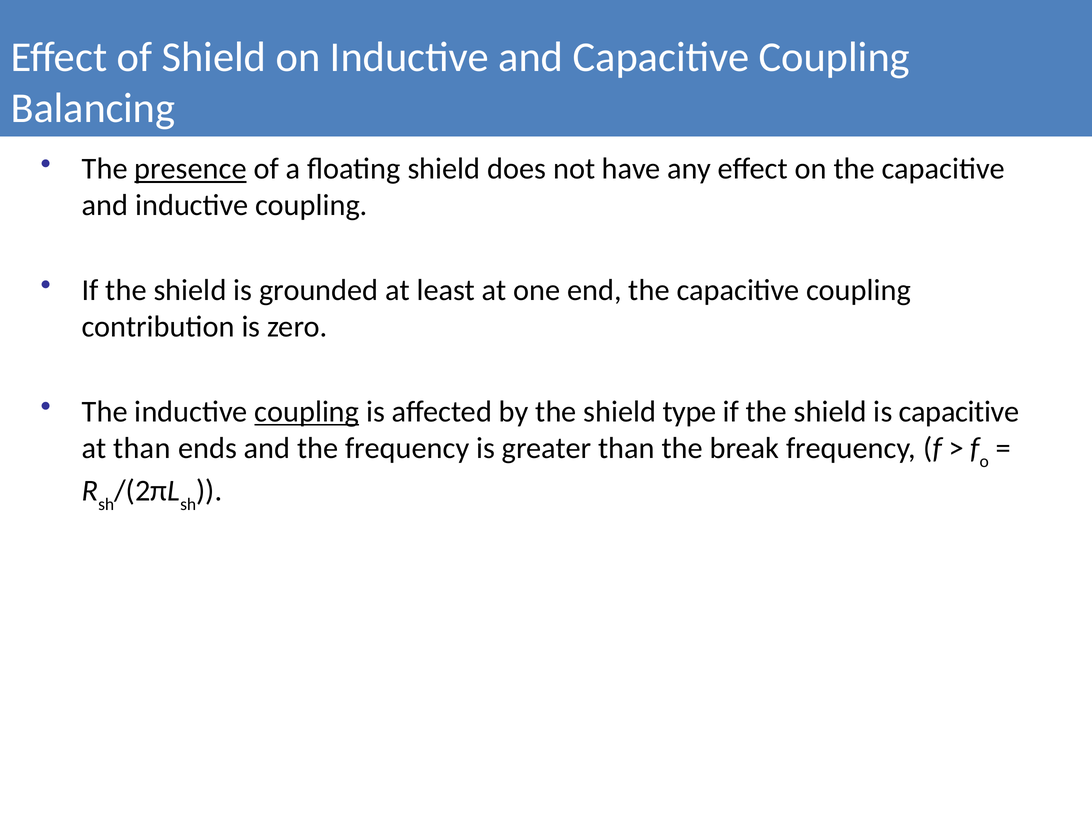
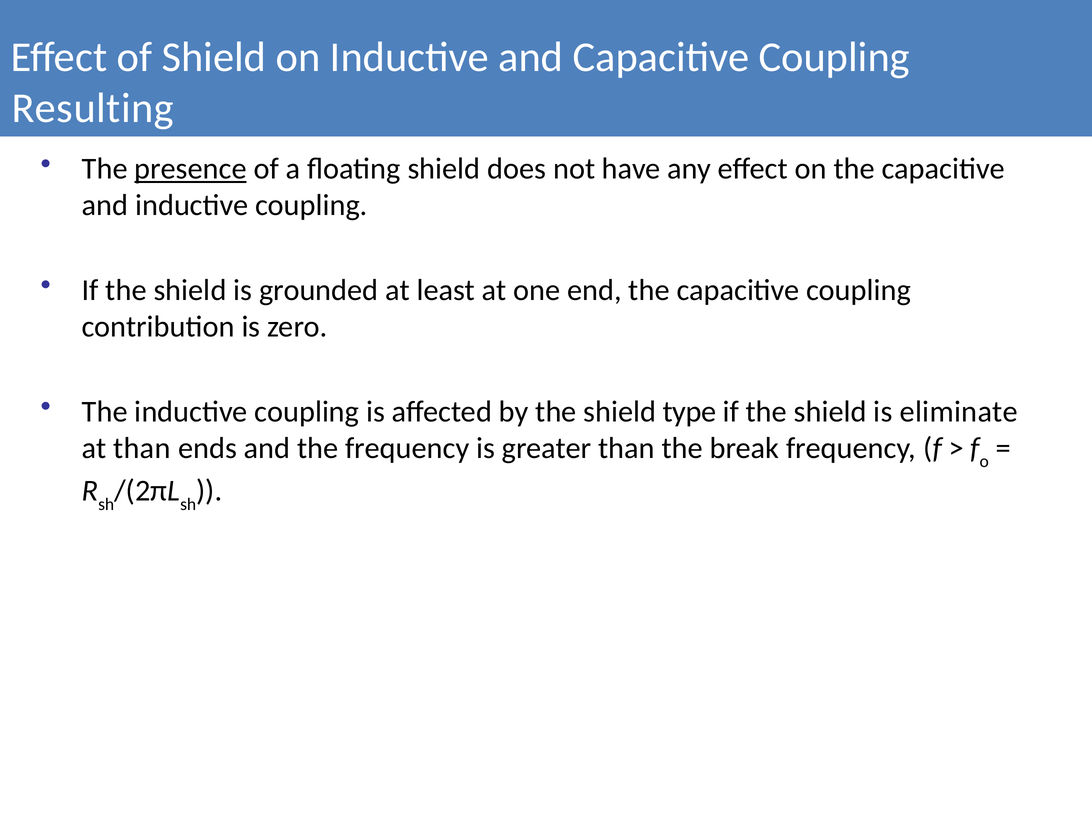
Balancing: Balancing -> Resulting
coupling at (307, 412) underline: present -> none
is capacitive: capacitive -> eliminate
